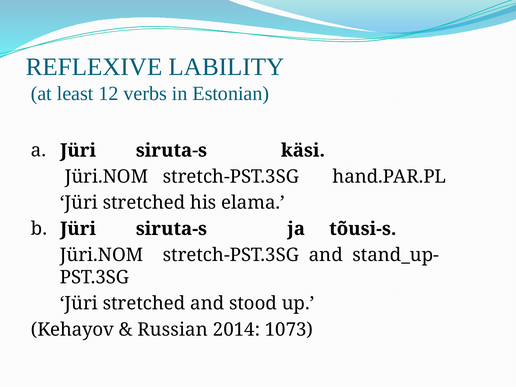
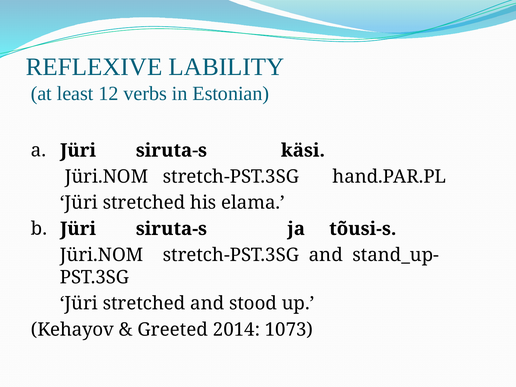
Russian: Russian -> Greeted
